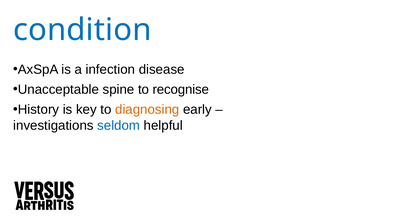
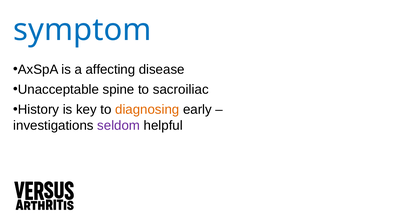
condition: condition -> symptom
infection: infection -> affecting
recognise: recognise -> sacroiliac
seldom colour: blue -> purple
